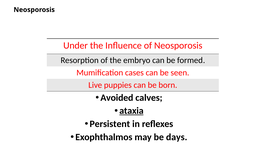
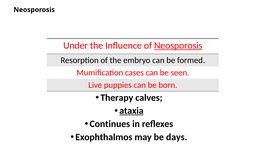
Neosporosis at (178, 46) underline: none -> present
Avoided: Avoided -> Therapy
Persistent: Persistent -> Continues
